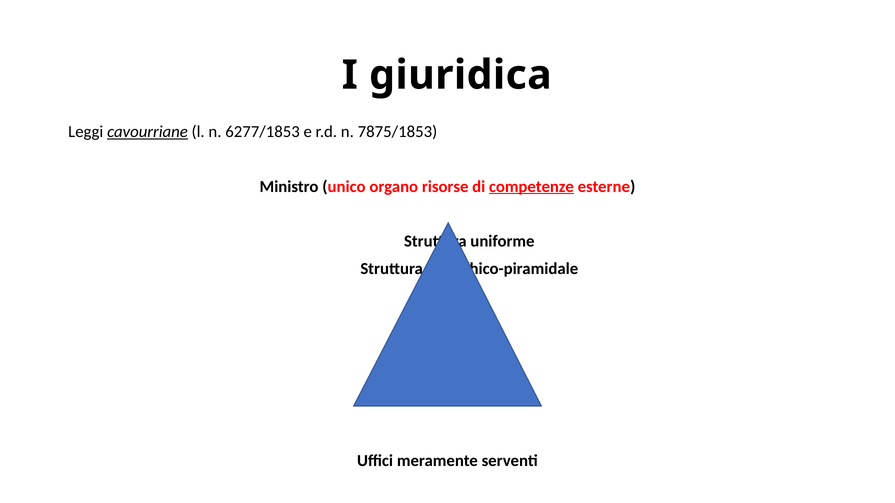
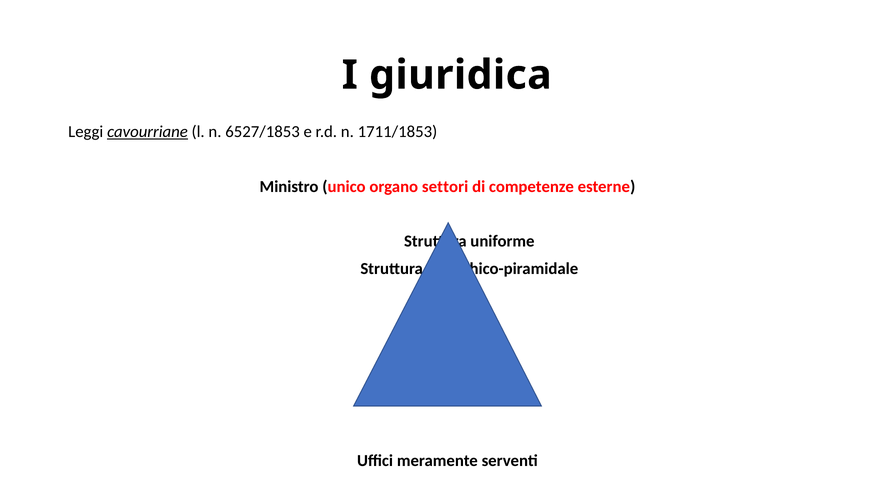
6277/1853: 6277/1853 -> 6527/1853
7875/1853: 7875/1853 -> 1711/1853
risorse: risorse -> settori
competenze underline: present -> none
